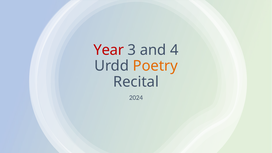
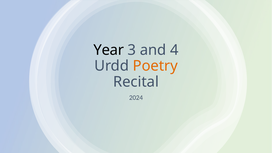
Year colour: red -> black
